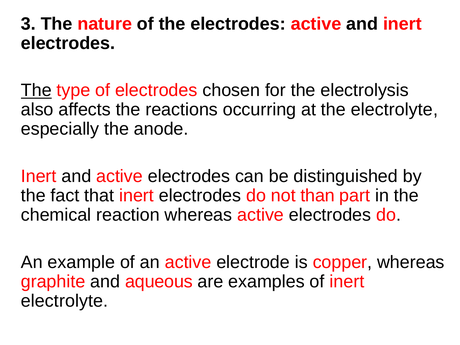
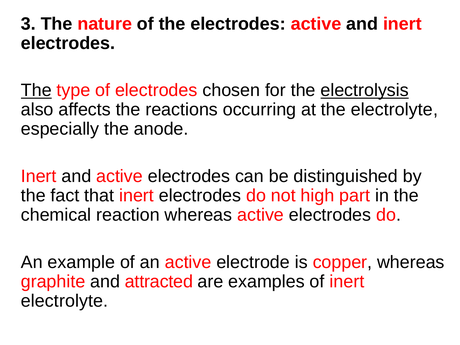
electrolysis underline: none -> present
than: than -> high
aqueous: aqueous -> attracted
